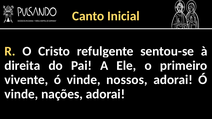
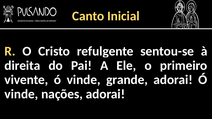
nossos: nossos -> grande
